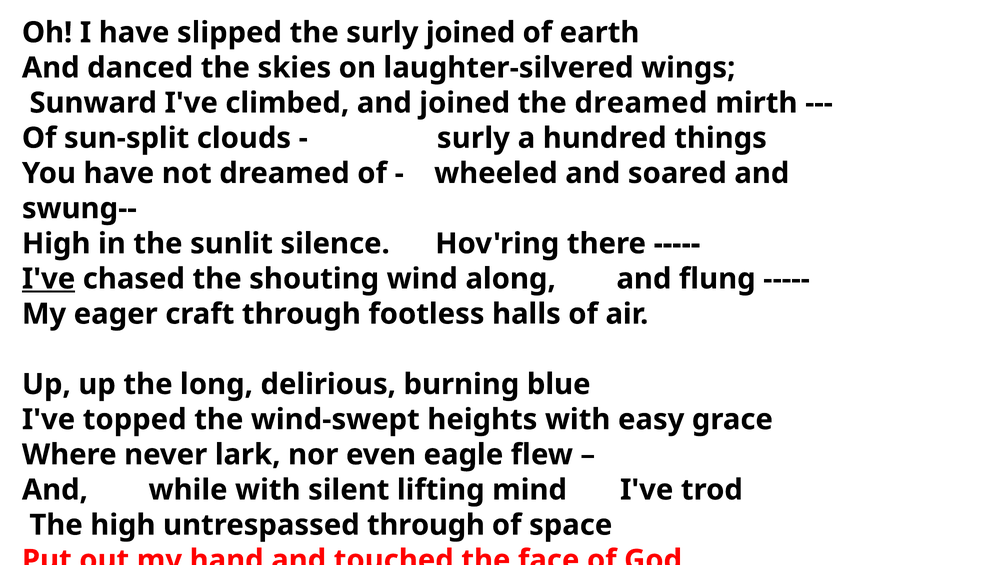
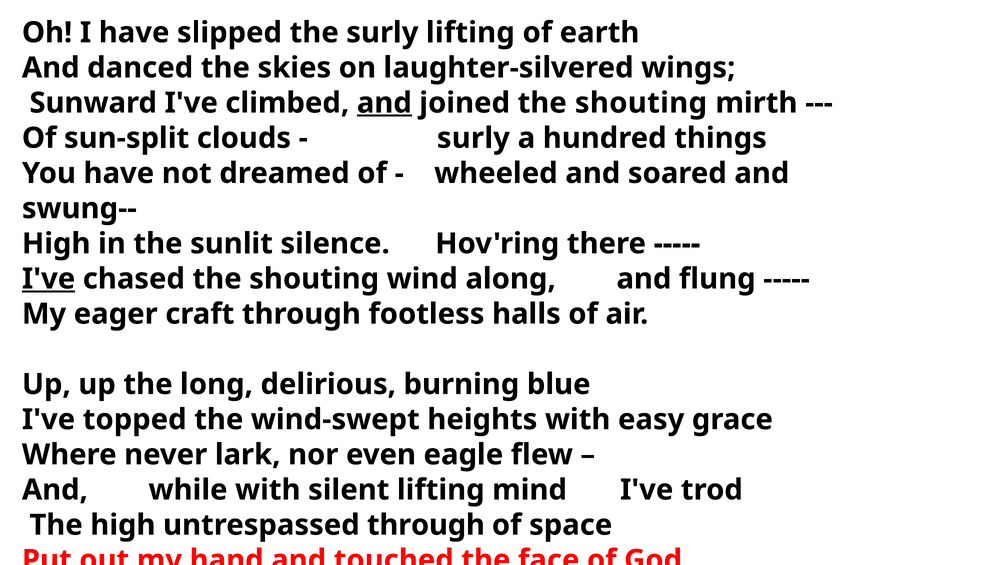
surly joined: joined -> lifting
and at (384, 103) underline: none -> present
joined the dreamed: dreamed -> shouting
